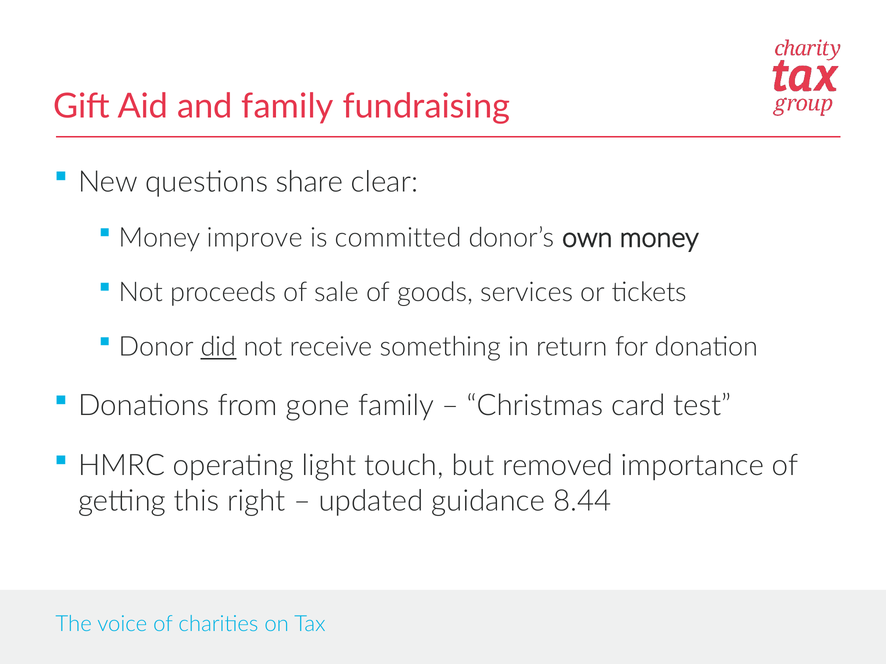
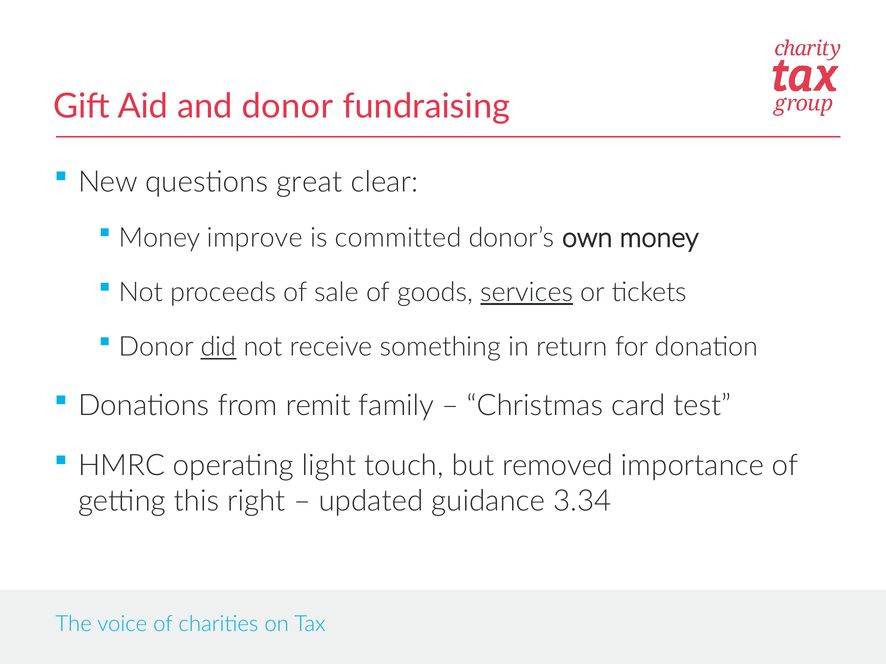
and family: family -> donor
share: share -> great
services underline: none -> present
gone: gone -> remit
8.44: 8.44 -> 3.34
